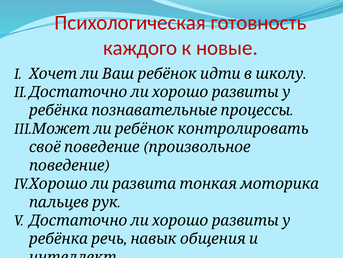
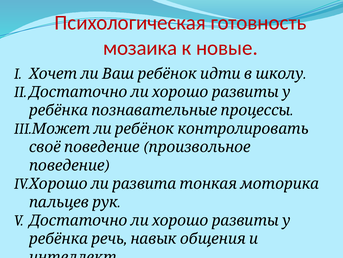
каждого: каждого -> мозаика
